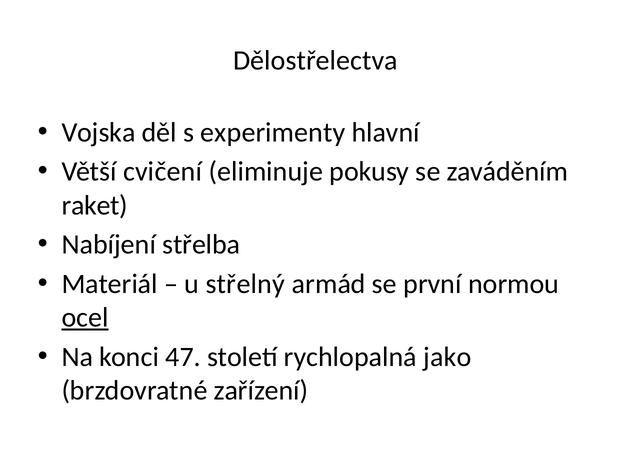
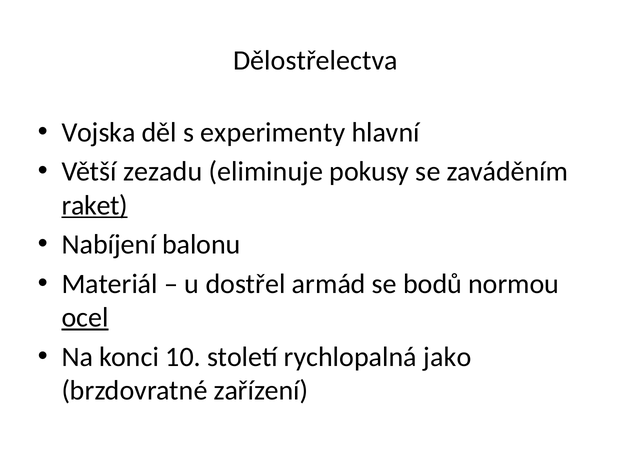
cvičení: cvičení -> zezadu
raket underline: none -> present
střelba: střelba -> balonu
střelný: střelný -> dostřel
první: první -> bodů
47: 47 -> 10
